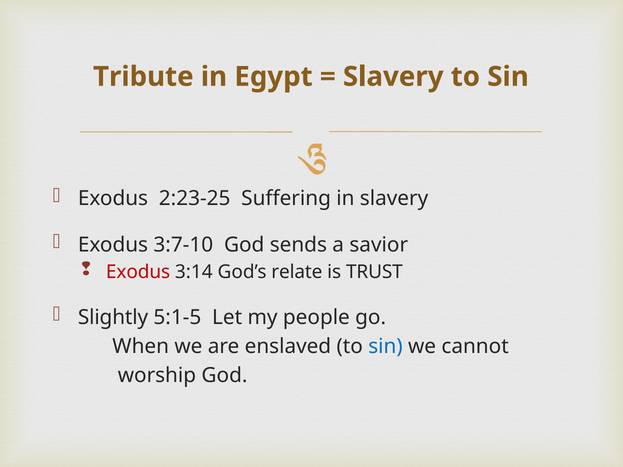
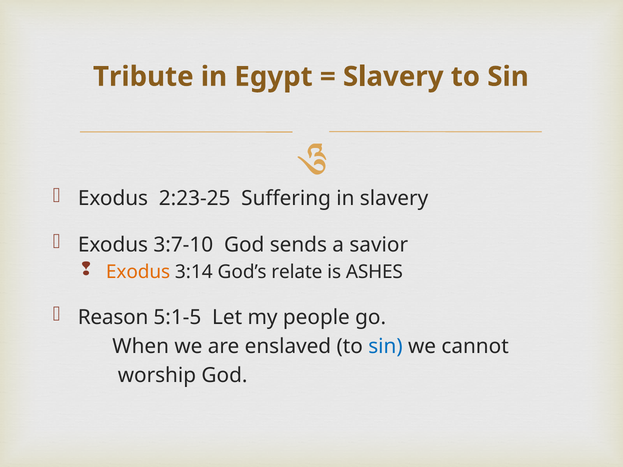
Exodus at (138, 272) colour: red -> orange
TRUST: TRUST -> ASHES
Slightly: Slightly -> Reason
